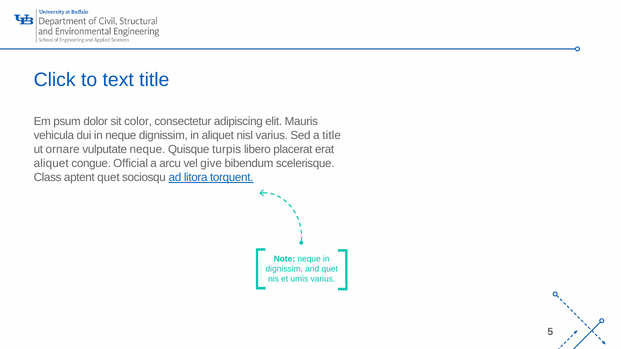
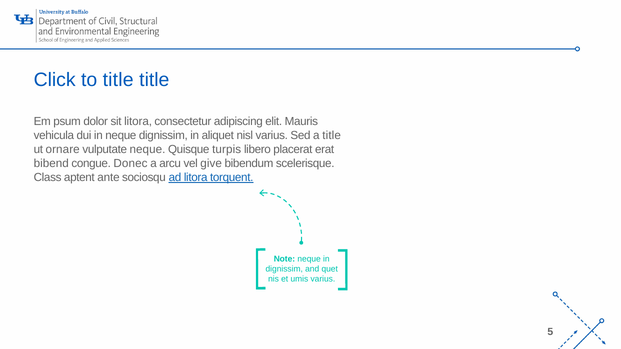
to text: text -> title
sit color: color -> litora
aliquet at (51, 164): aliquet -> bibend
Official: Official -> Donec
aptent quet: quet -> ante
